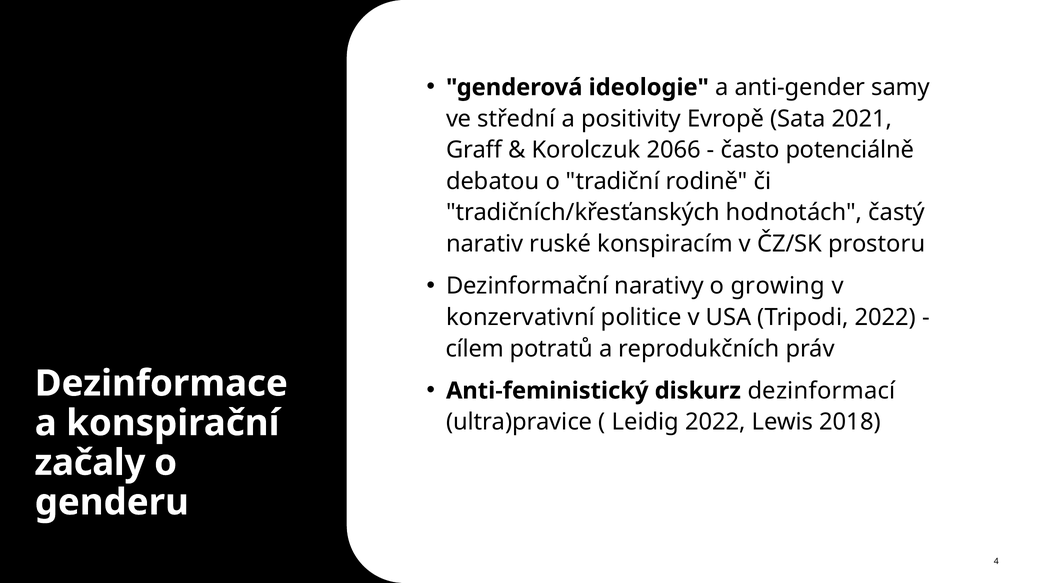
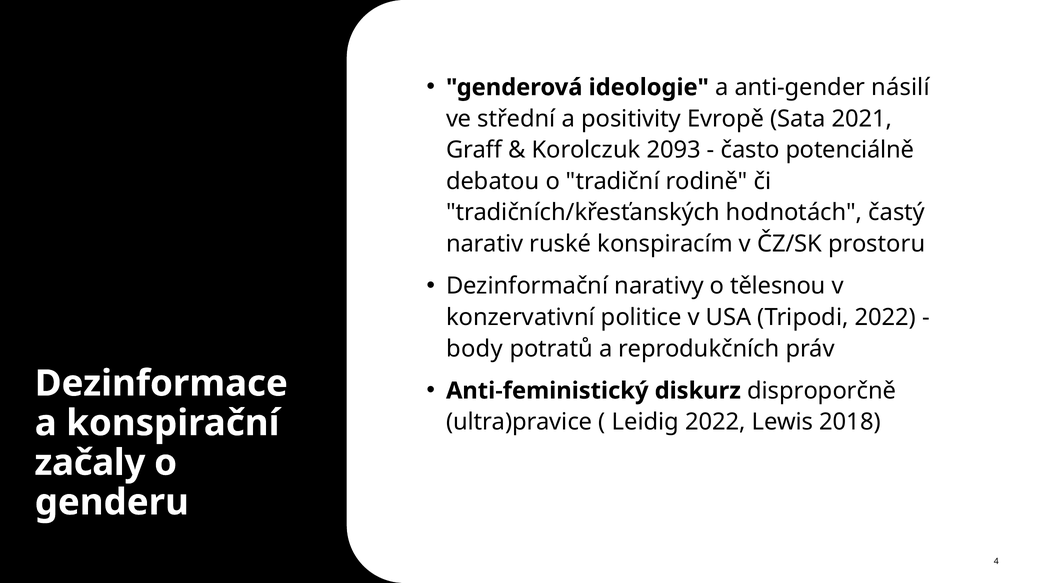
samy: samy -> násilí
2066: 2066 -> 2093
growing: growing -> tělesnou
cílem: cílem -> body
dezinformací: dezinformací -> disproporčně
